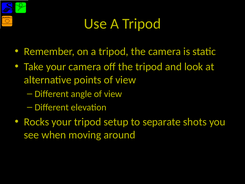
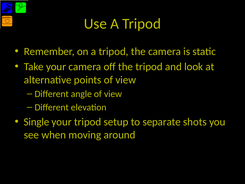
Rocks: Rocks -> Single
